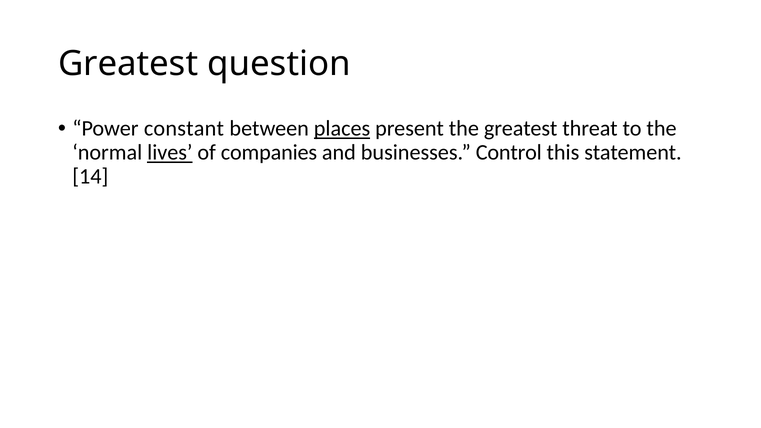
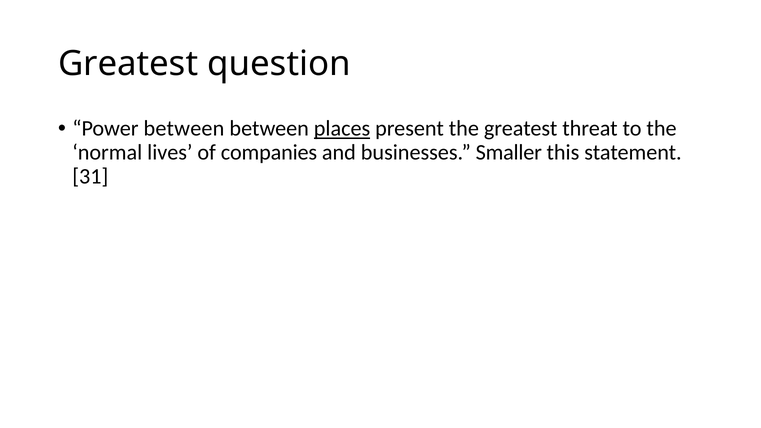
Power constant: constant -> between
lives underline: present -> none
Control: Control -> Smaller
14: 14 -> 31
